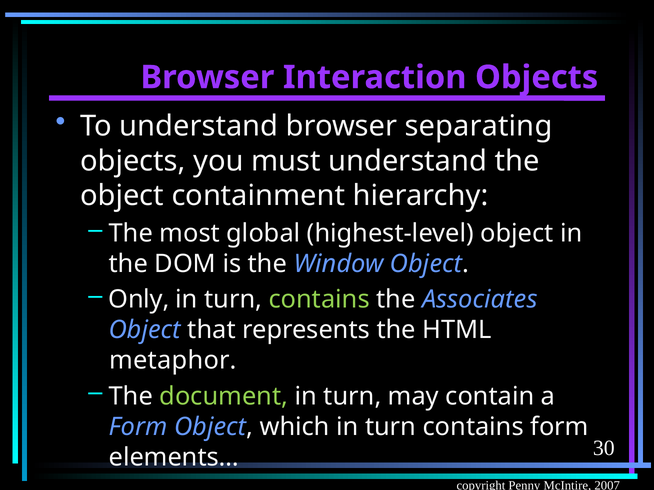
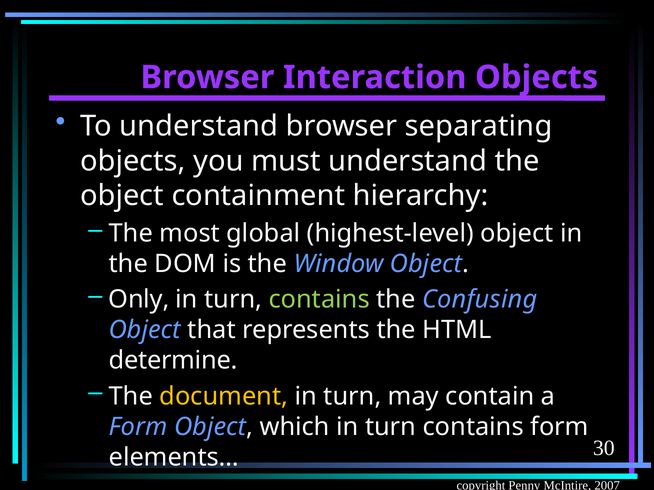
Associates: Associates -> Confusing
metaphor: metaphor -> determine
document colour: light green -> yellow
